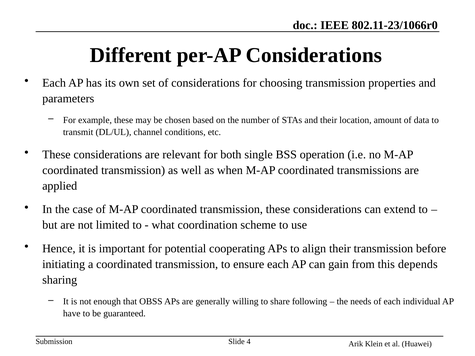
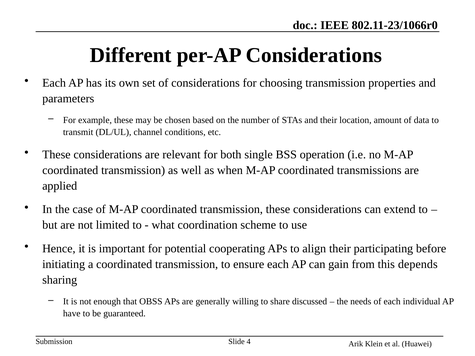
their transmission: transmission -> participating
following: following -> discussed
